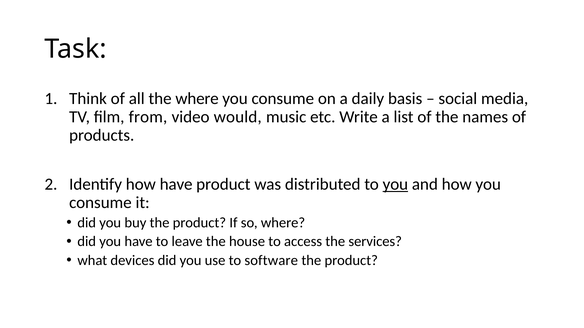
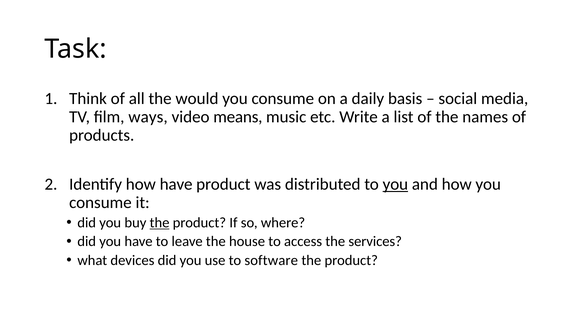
the where: where -> would
from: from -> ways
would: would -> means
the at (160, 223) underline: none -> present
